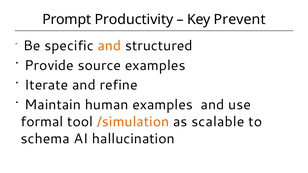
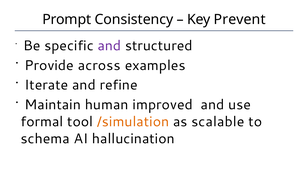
Productivity: Productivity -> Consistency
and at (109, 46) colour: orange -> purple
source: source -> across
human examples: examples -> improved
